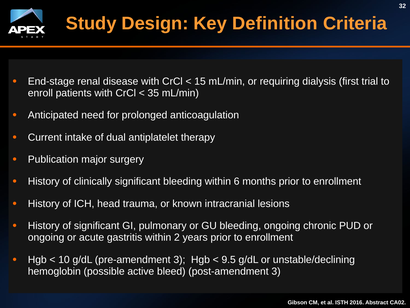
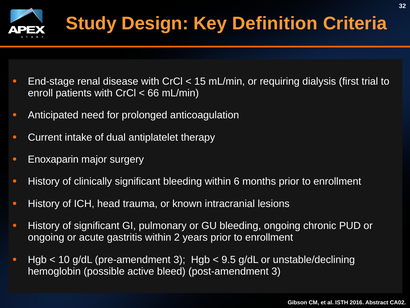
35: 35 -> 66
Publication: Publication -> Enoxaparin
